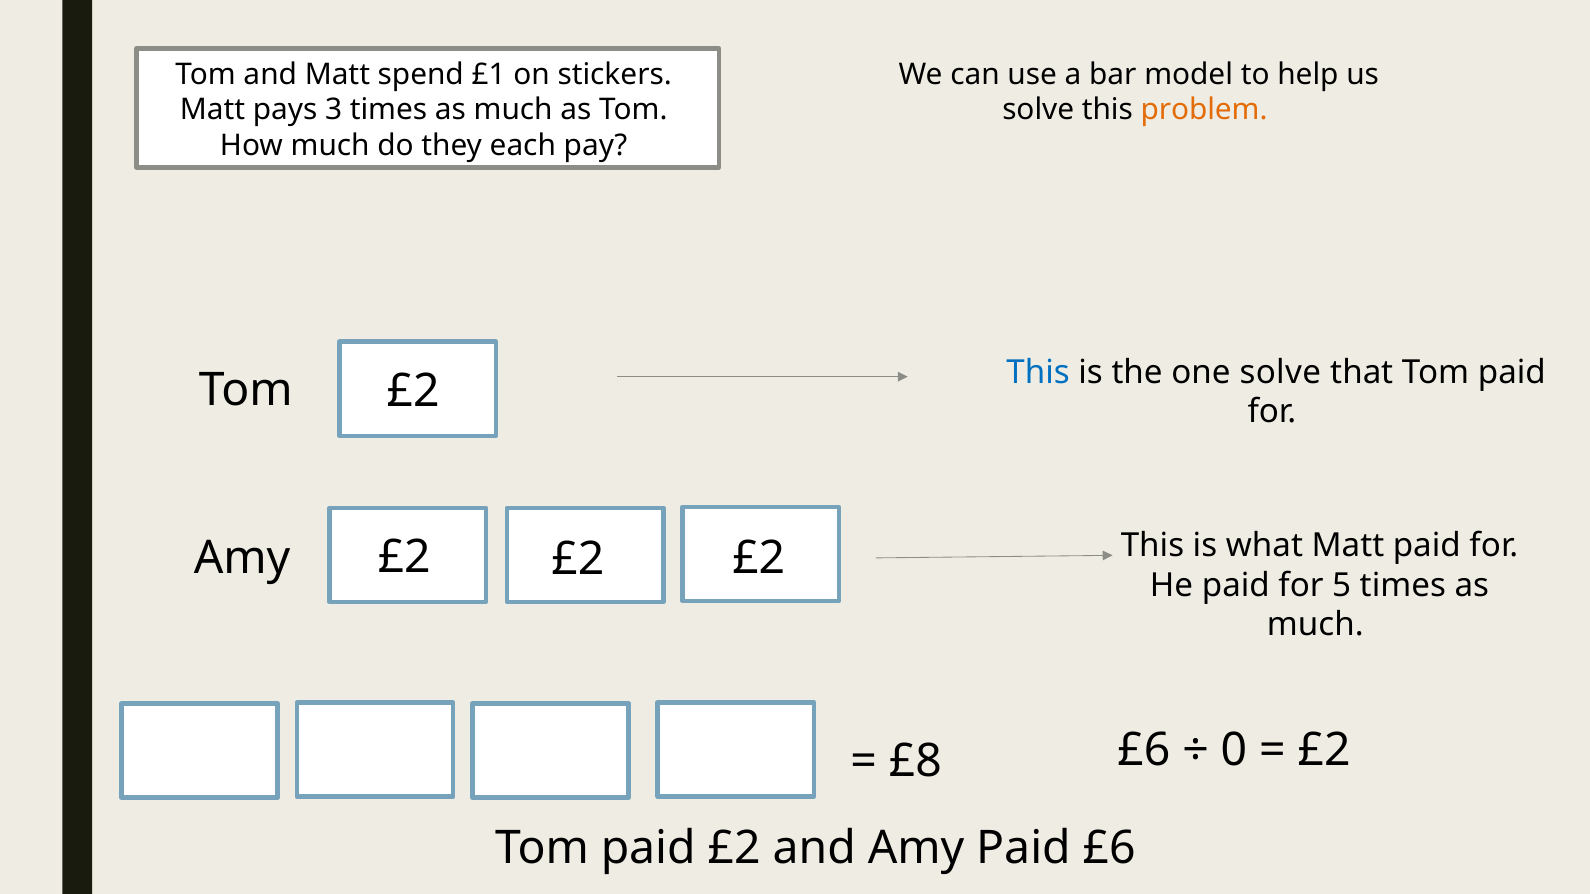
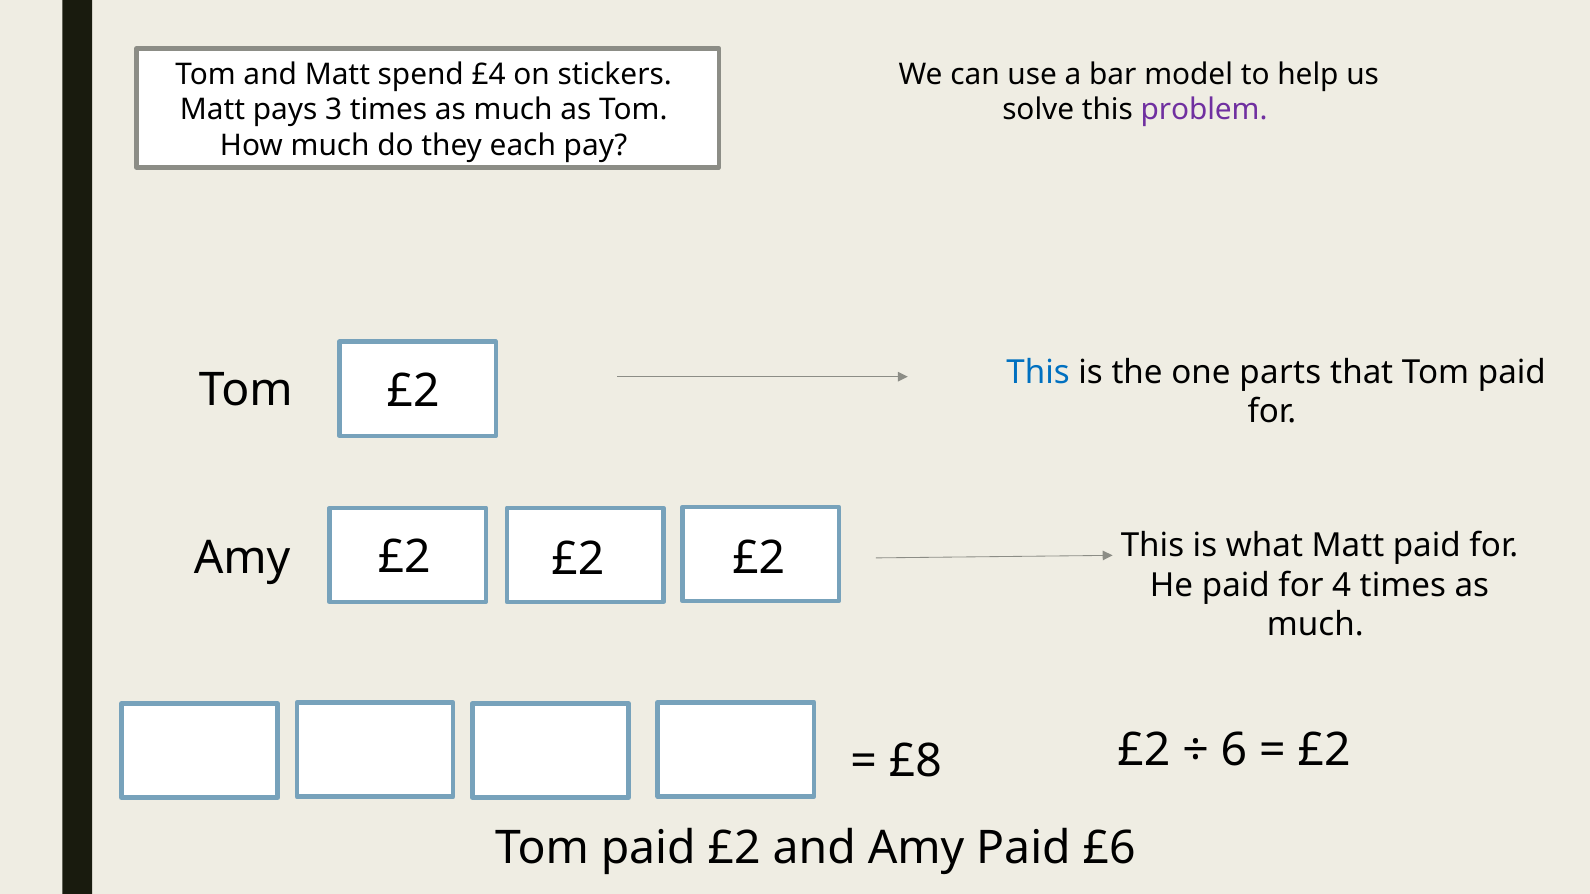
£1: £1 -> £4
problem colour: orange -> purple
one solve: solve -> parts
5: 5 -> 4
£8 £6: £6 -> £2
0: 0 -> 6
